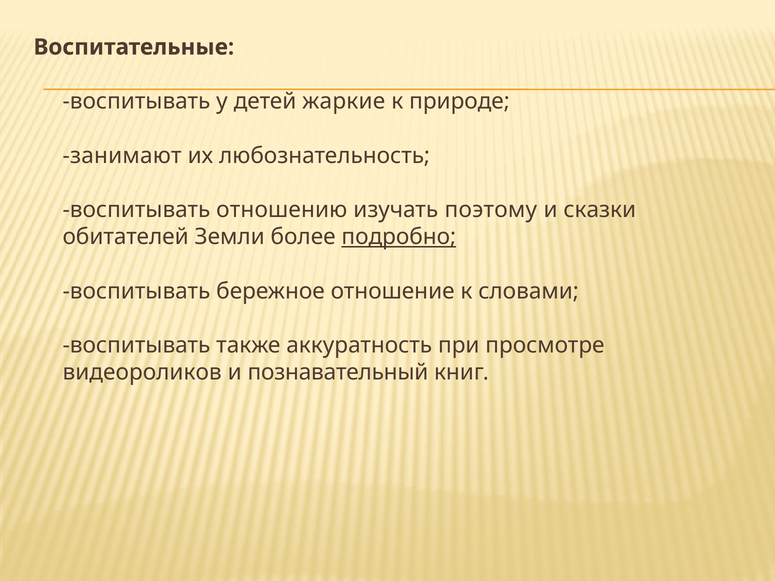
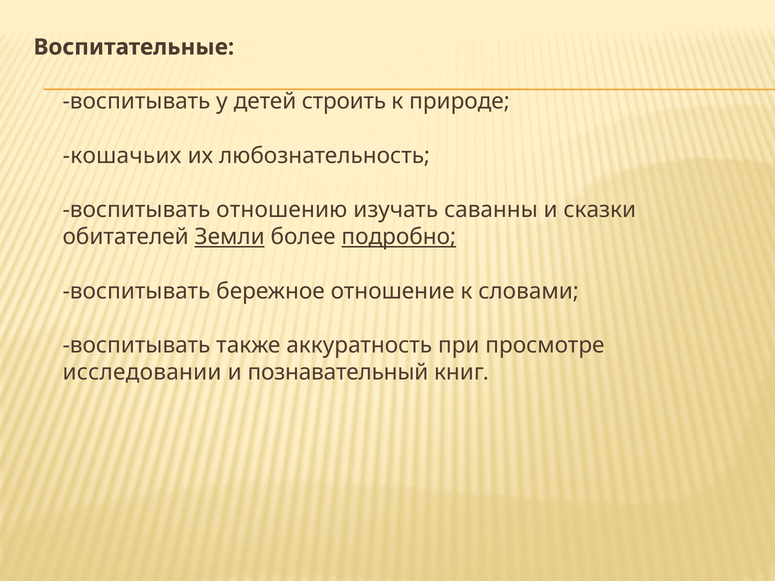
жаркие: жаркие -> строить
занимают: занимают -> кошачьих
поэтому: поэтому -> саванны
Земли underline: none -> present
видеороликов: видеороликов -> исследовании
